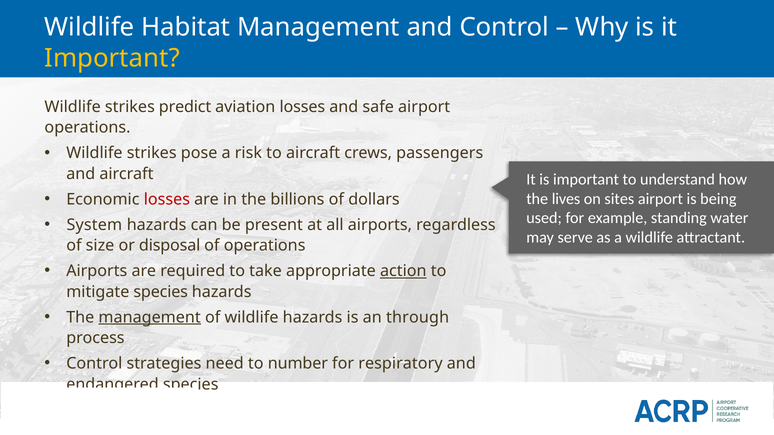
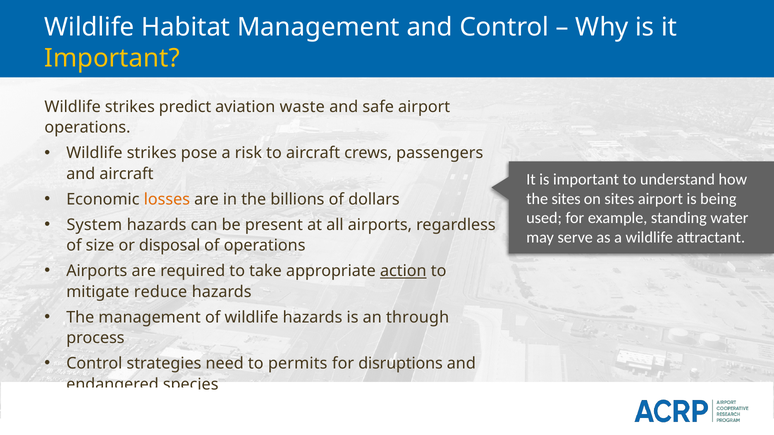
aviation losses: losses -> waste
losses at (167, 199) colour: red -> orange
the lives: lives -> sites
mitigate species: species -> reduce
management at (150, 318) underline: present -> none
number: number -> permits
respiratory: respiratory -> disruptions
